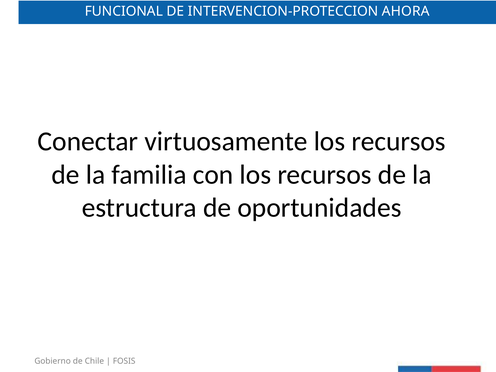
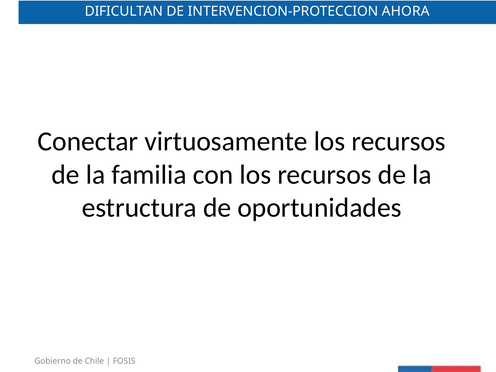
FUNCIONAL: FUNCIONAL -> DIFICULTAN
